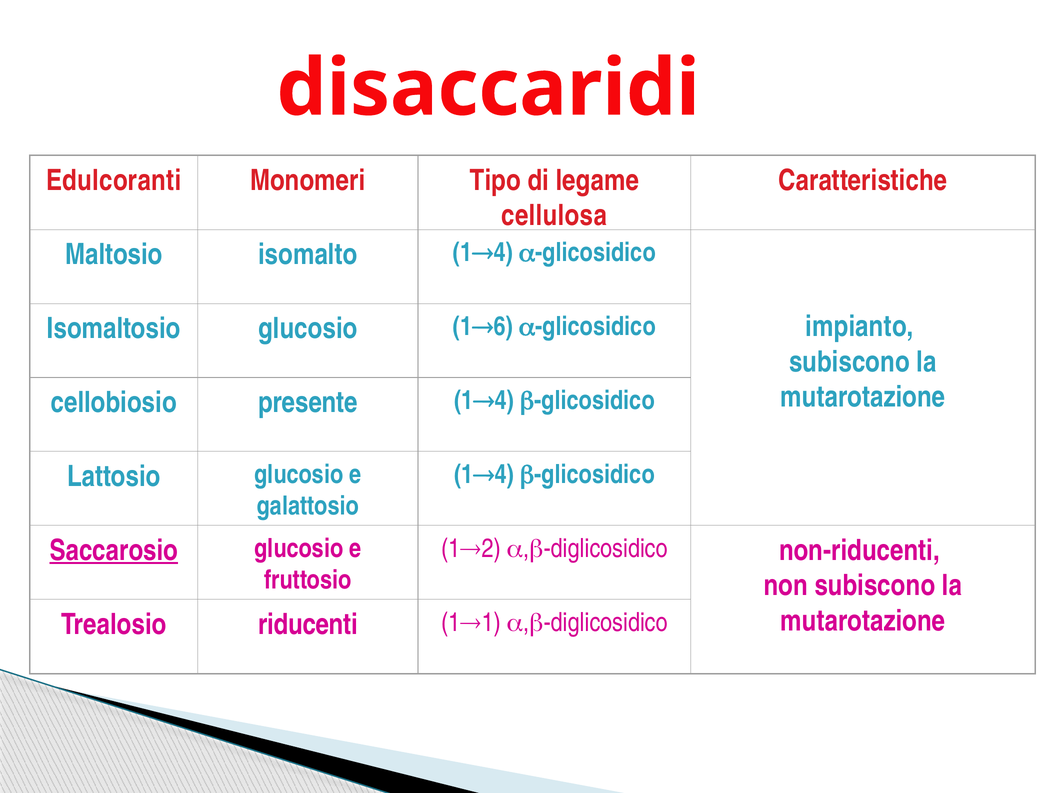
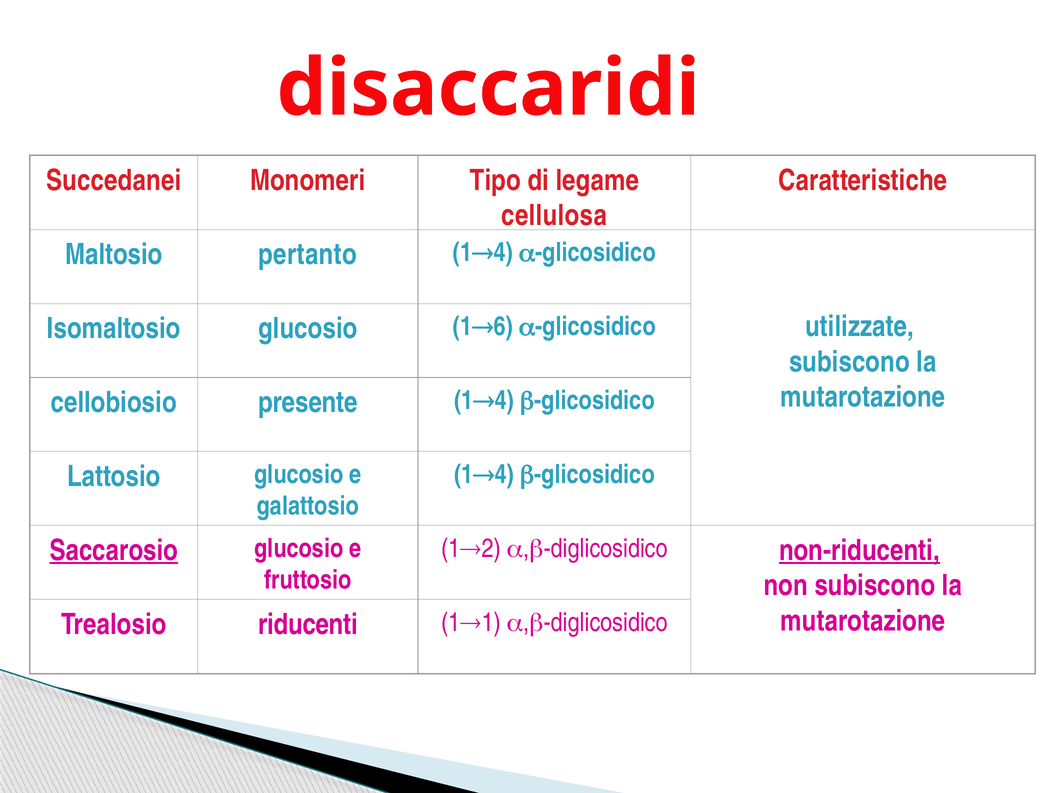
Edulcoranti: Edulcoranti -> Succedanei
isomalto: isomalto -> pertanto
impianto: impianto -> utilizzate
non-riducenti underline: none -> present
